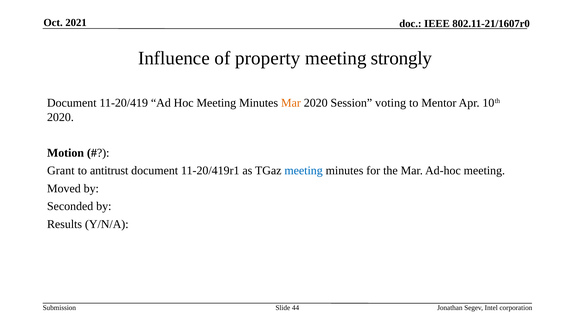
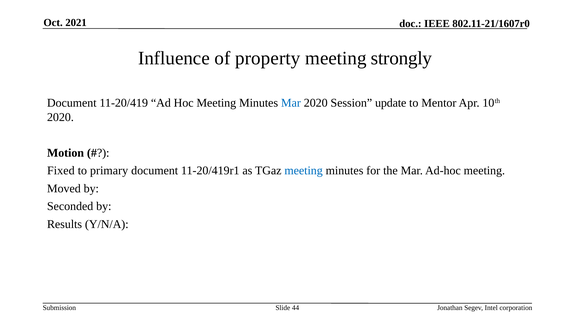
Mar at (291, 103) colour: orange -> blue
voting: voting -> update
Grant: Grant -> Fixed
antitrust: antitrust -> primary
